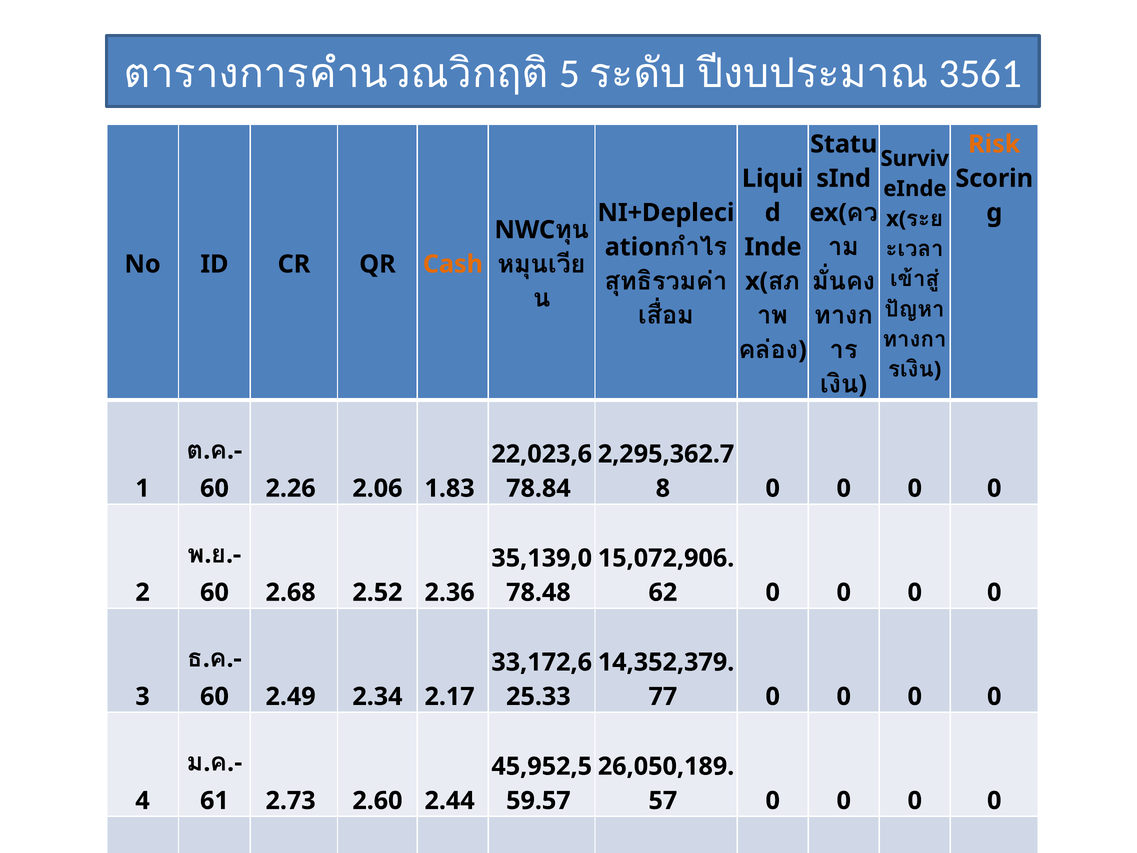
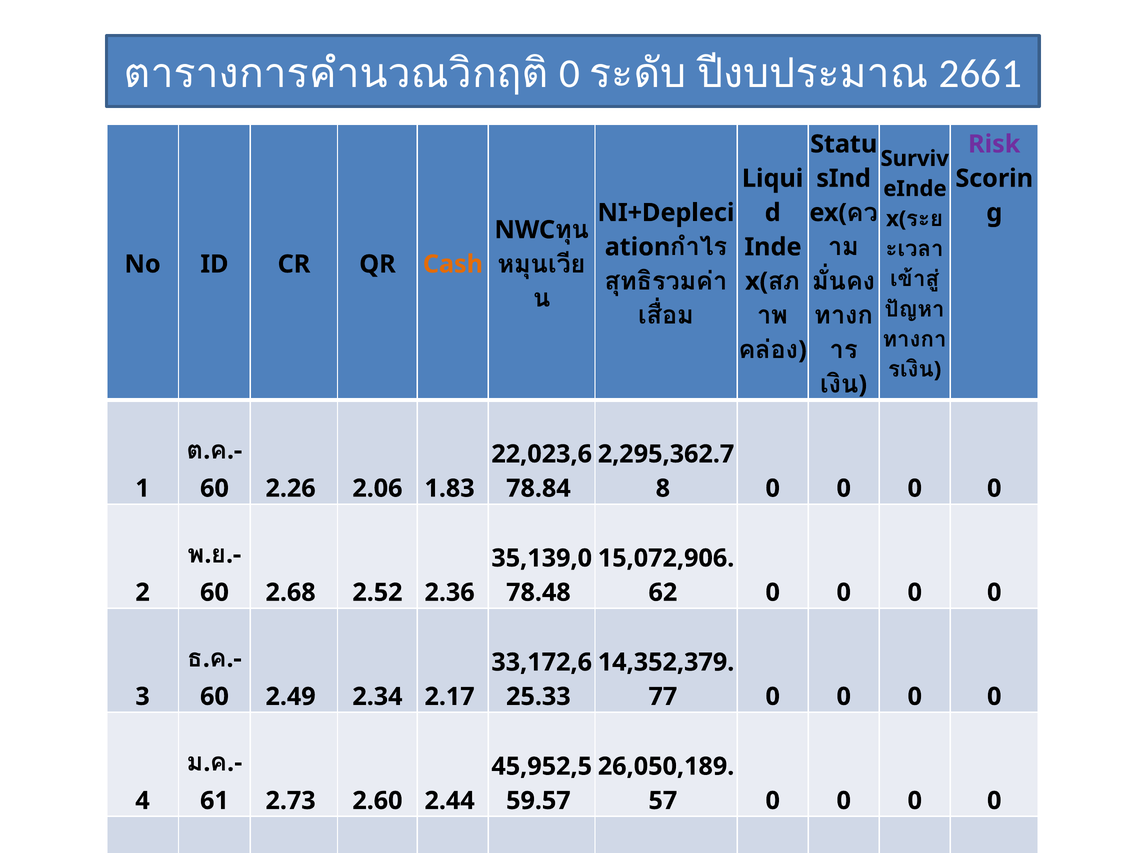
5 at (569, 74): 5 -> 0
3561: 3561 -> 2661
Risk colour: orange -> purple
